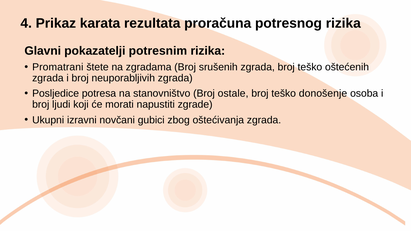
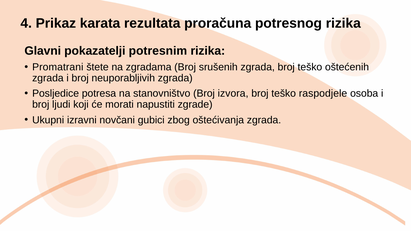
ostale: ostale -> izvora
donošenje: donošenje -> raspodjele
